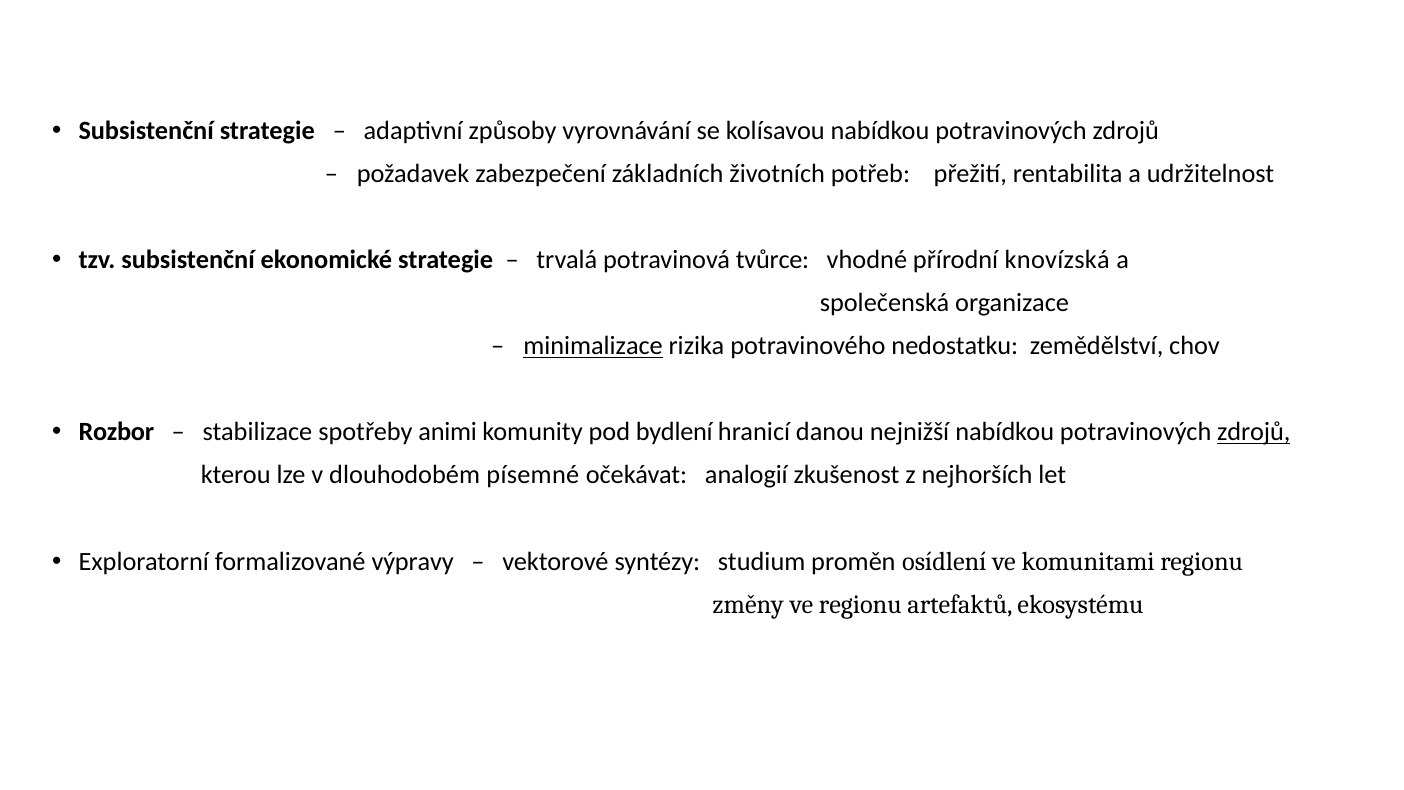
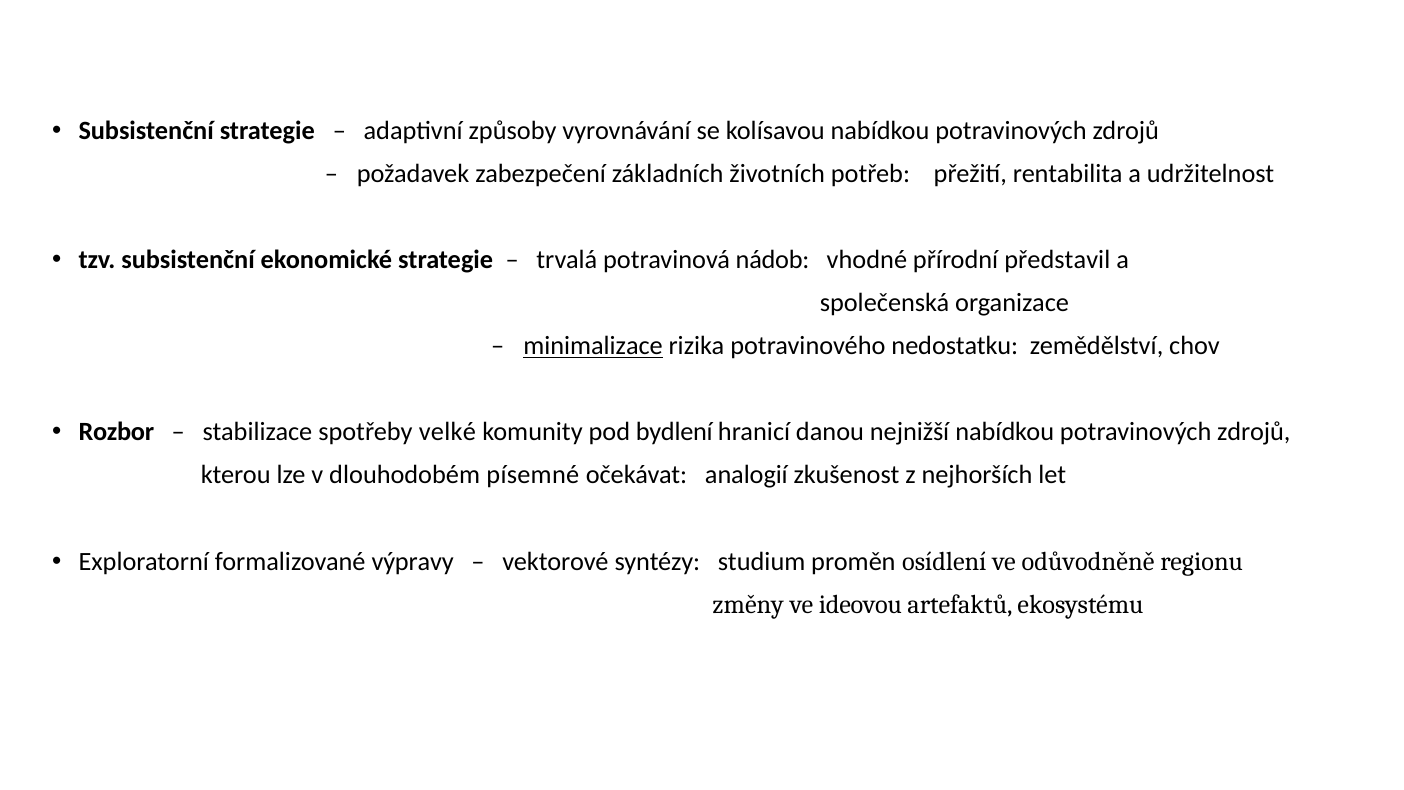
tvůrce: tvůrce -> nádob
knovízská: knovízská -> představil
animi: animi -> velké
zdrojů at (1254, 432) underline: present -> none
komunitami: komunitami -> odůvodněně
ve regionu: regionu -> ideovou
